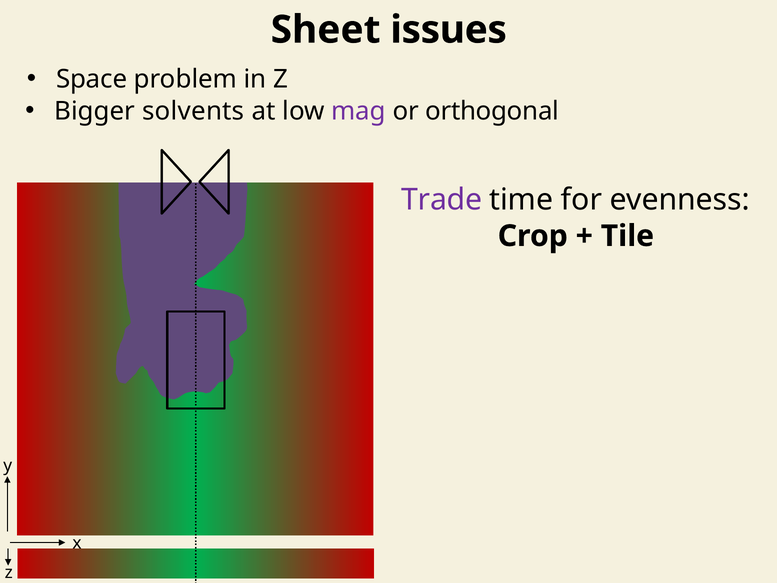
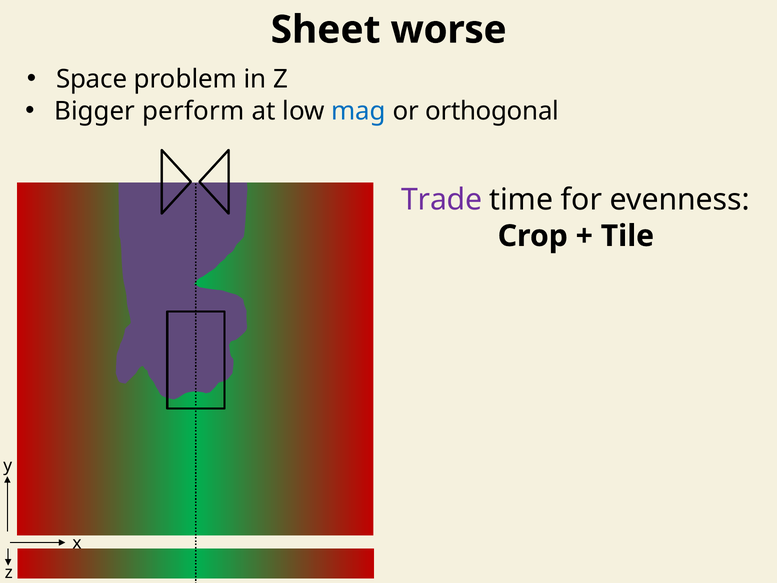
issues: issues -> worse
solvents: solvents -> perform
mag colour: purple -> blue
